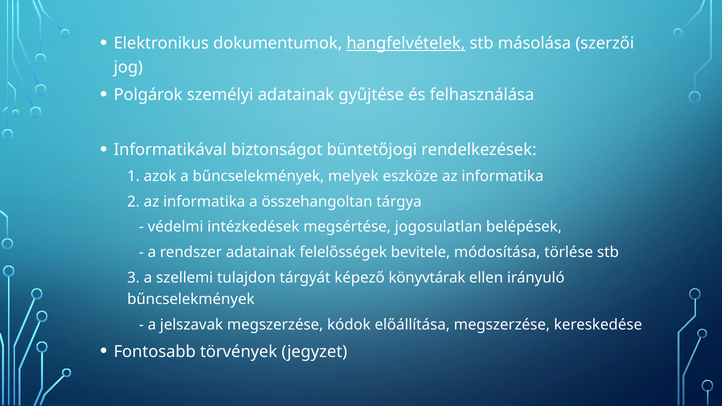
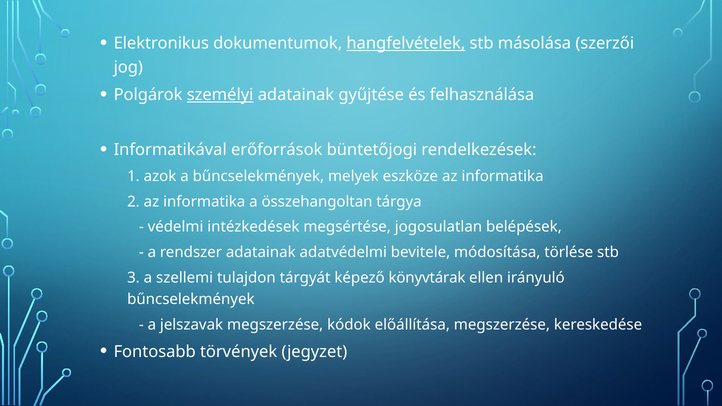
személyi underline: none -> present
biztonságot: biztonságot -> erőforrások
felelősségek: felelősségek -> adatvédelmi
